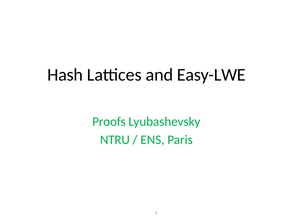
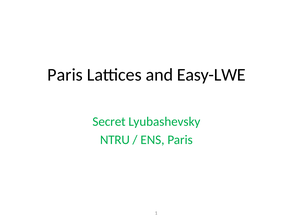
Hash at (65, 75): Hash -> Paris
Proofs: Proofs -> Secret
